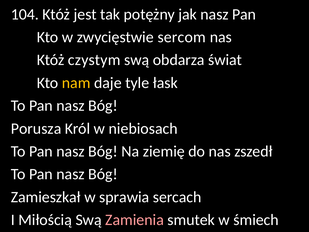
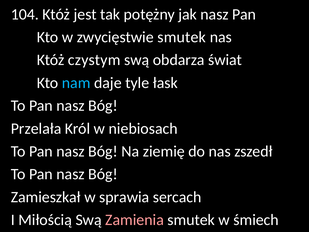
zwycięstwie sercom: sercom -> smutek
nam colour: yellow -> light blue
Porusza: Porusza -> Przelała
